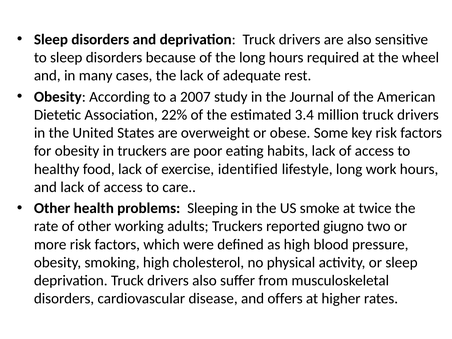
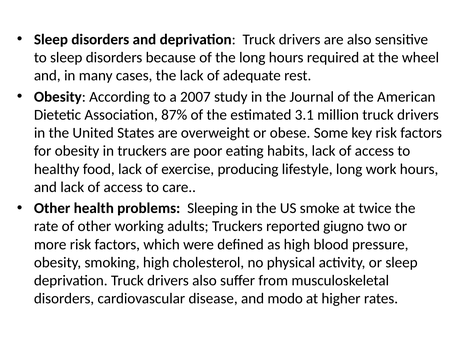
22%: 22% -> 87%
3.4: 3.4 -> 3.1
identified: identified -> producing
offers: offers -> modo
